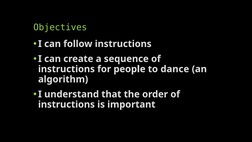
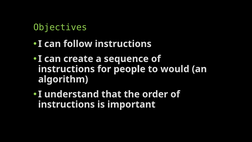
dance: dance -> would
